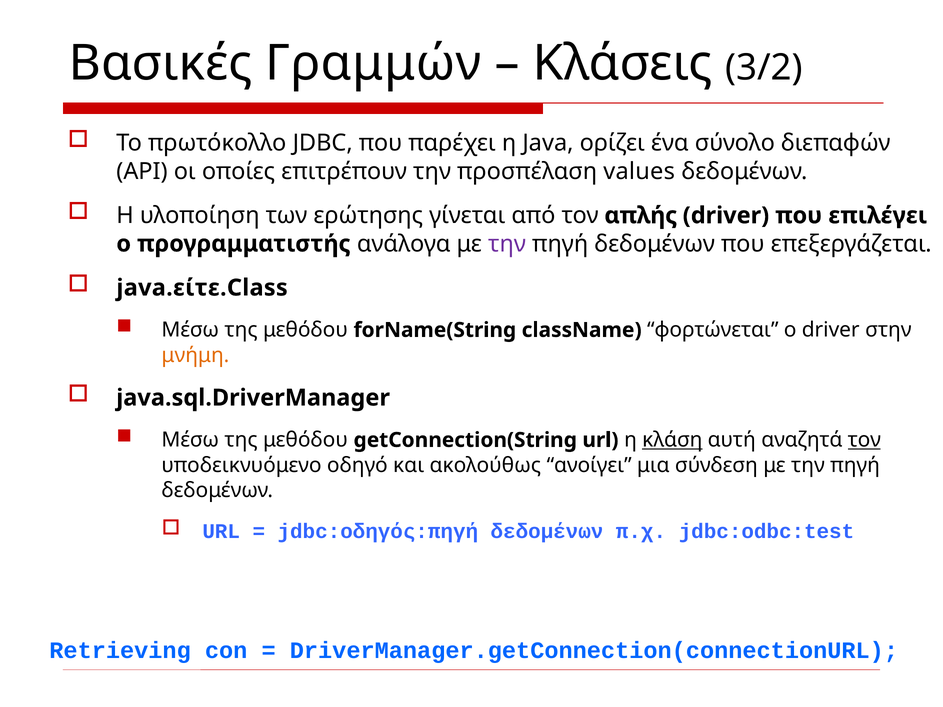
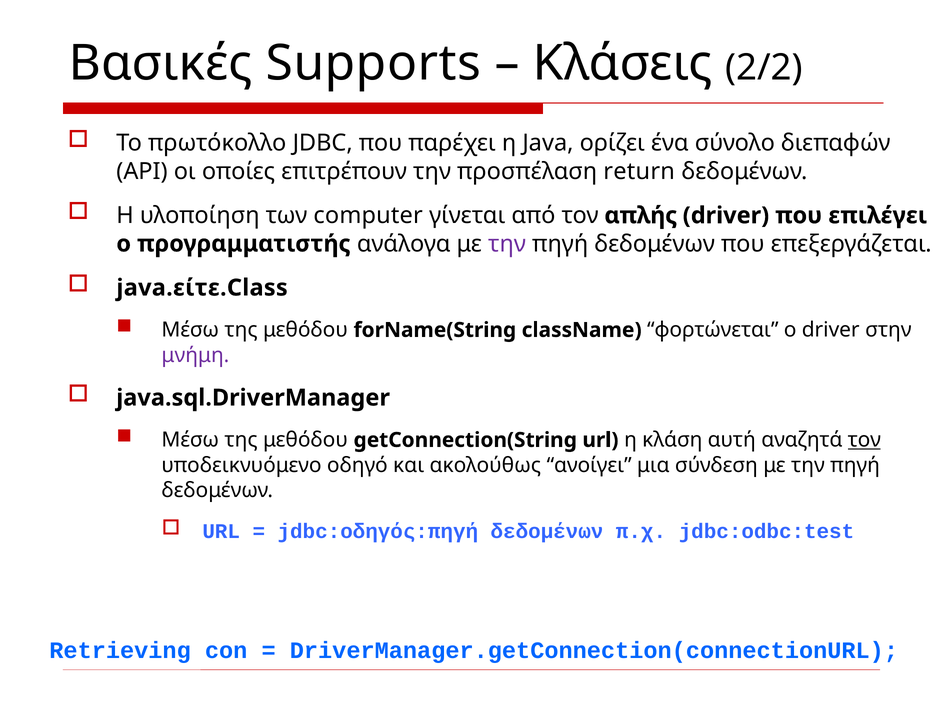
Γραμμών: Γραμμών -> Supports
3/2: 3/2 -> 2/2
values: values -> return
ερώτησης: ερώτησης -> computer
μνήμη colour: orange -> purple
κλάση underline: present -> none
